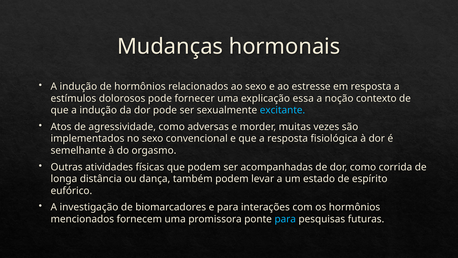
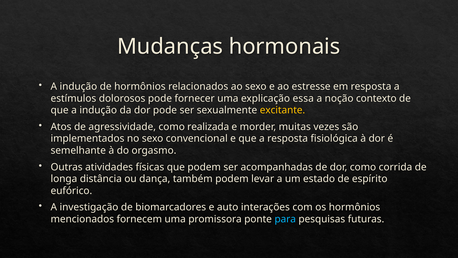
excitante colour: light blue -> yellow
adversas: adversas -> realizada
e para: para -> auto
